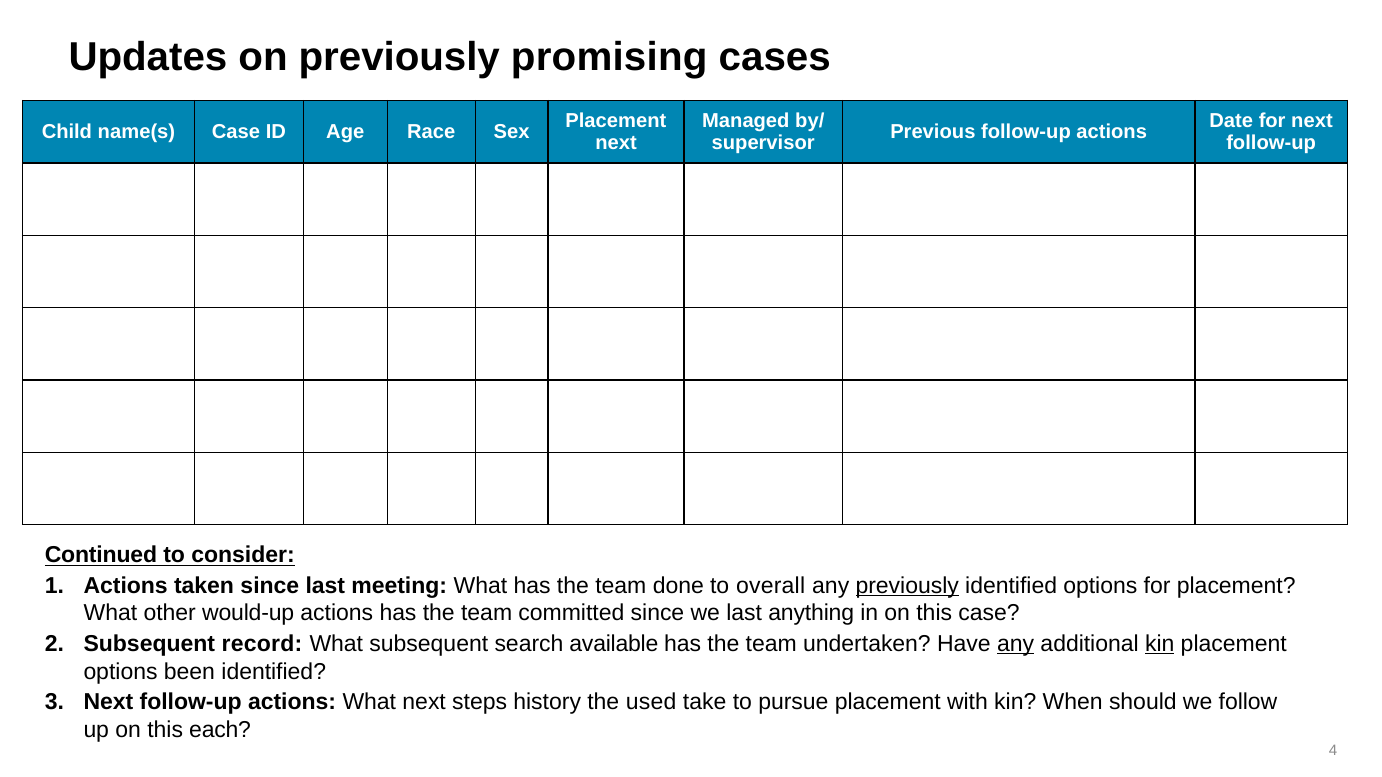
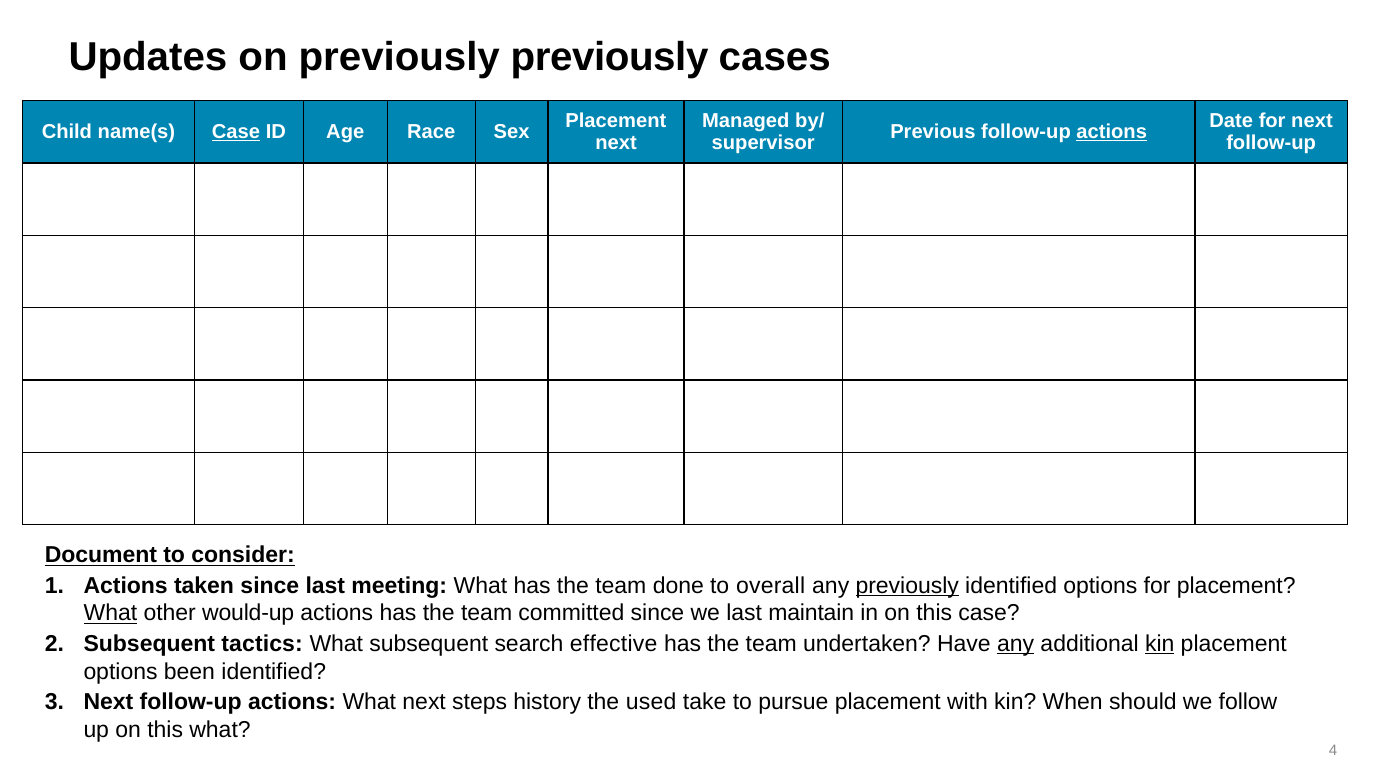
previously promising: promising -> previously
Case at (236, 132) underline: none -> present
actions at (1112, 132) underline: none -> present
Continued: Continued -> Document
What at (110, 614) underline: none -> present
anything: anything -> maintain
record: record -> tactics
available: available -> effective
this each: each -> what
